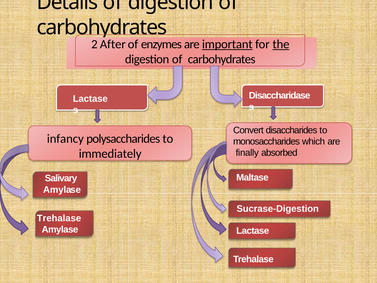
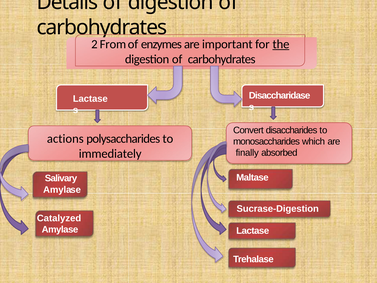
After: After -> From
important underline: present -> none
infancy: infancy -> actions
Trehalase at (59, 218): Trehalase -> Catalyzed
